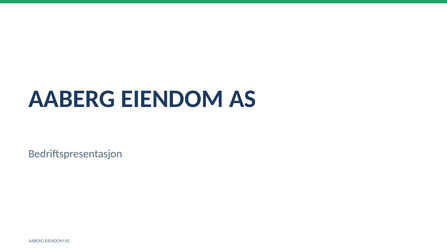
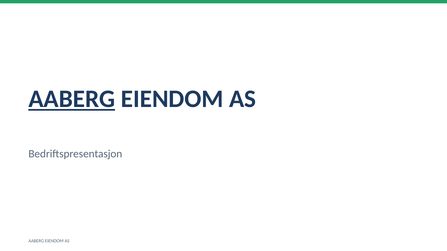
AABERG at (72, 99) underline: none -> present
